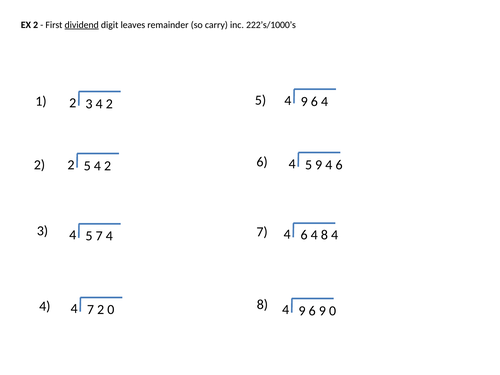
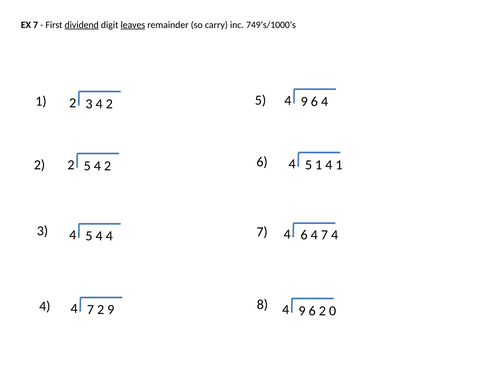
EX 2: 2 -> 7
leaves underline: none -> present
222’s/1000’s: 222’s/1000’s -> 749’s/1000’s
5 9: 9 -> 1
6 at (339, 165): 6 -> 1
4 8: 8 -> 7
7 at (99, 236): 7 -> 4
2 0: 0 -> 9
6 9: 9 -> 2
